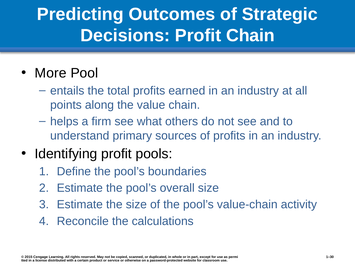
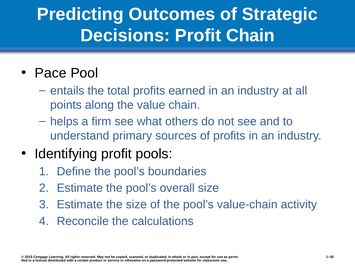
More: More -> Pace
